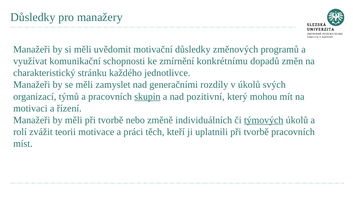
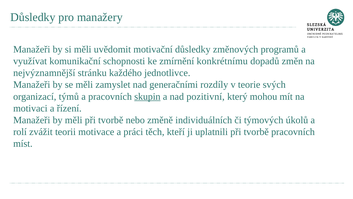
charakteristický: charakteristický -> nejvýznamnější
v úkolů: úkolů -> teorie
týmových underline: present -> none
